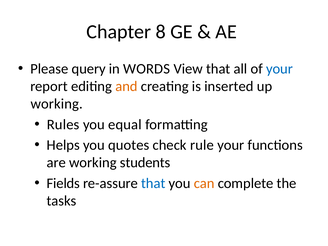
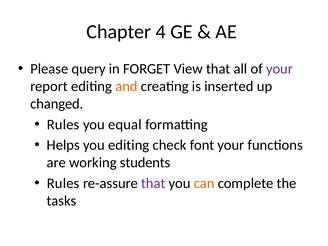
8: 8 -> 4
WORDS: WORDS -> FORGET
your at (279, 69) colour: blue -> purple
working at (57, 104): working -> changed
you quotes: quotes -> editing
rule: rule -> font
Fields at (63, 183): Fields -> Rules
that at (153, 183) colour: blue -> purple
